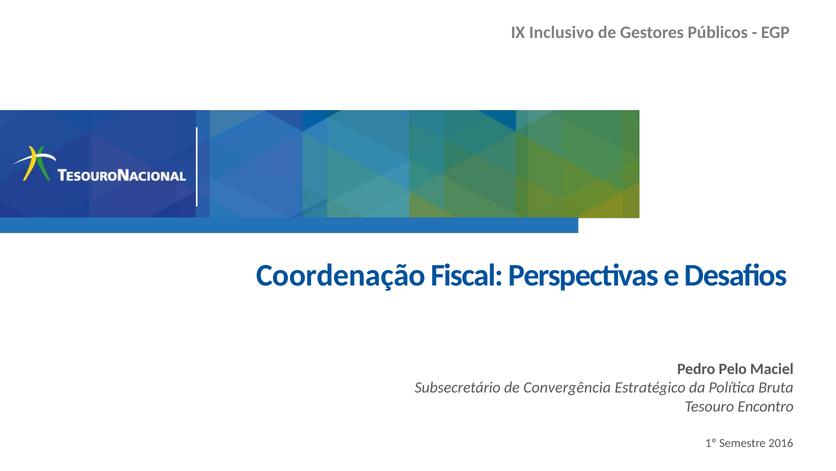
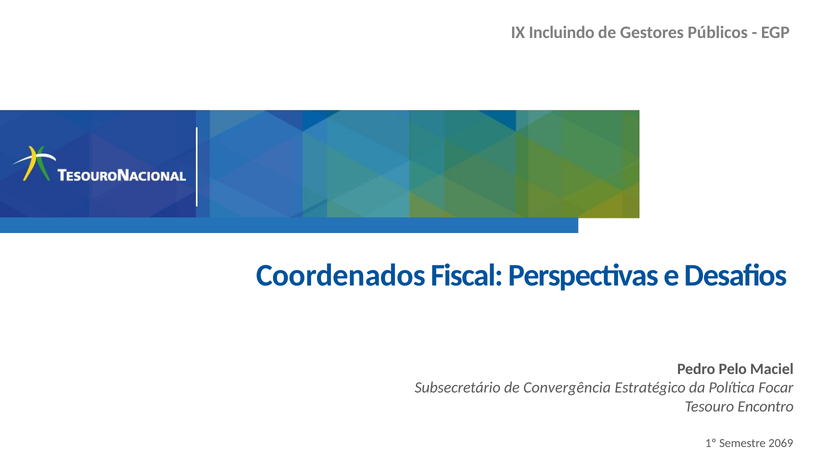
Inclusivo: Inclusivo -> Incluindo
Coordenação: Coordenação -> Coordenados
Bruta: Bruta -> Focar
2016: 2016 -> 2069
